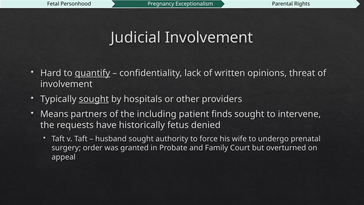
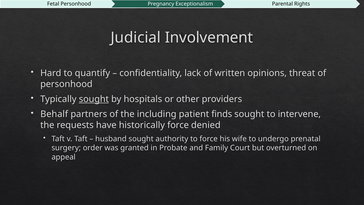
quantify underline: present -> none
involvement at (66, 84): involvement -> personhood
Means: Means -> Behalf
historically fetus: fetus -> force
